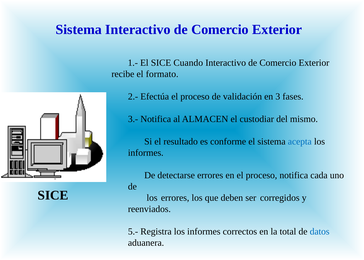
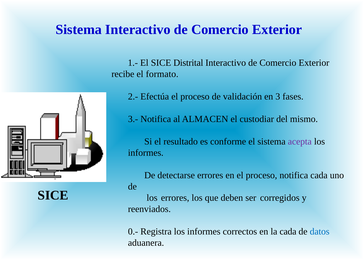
Cuando: Cuando -> Distrital
acepta colour: blue -> purple
5.-: 5.- -> 0.-
la total: total -> cada
